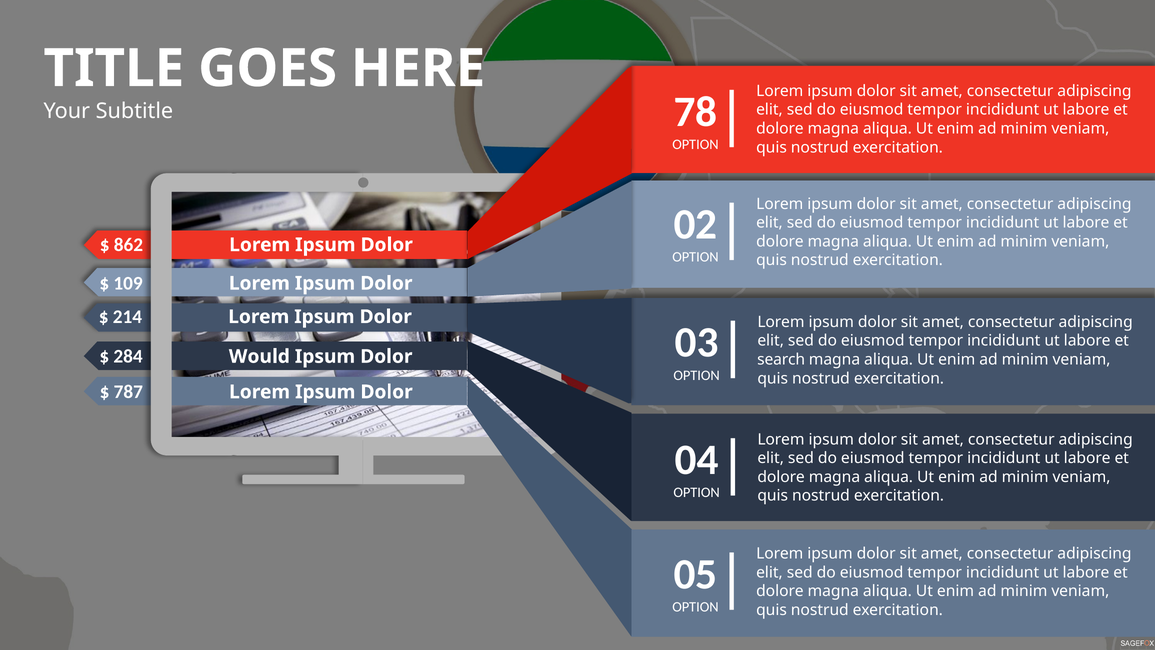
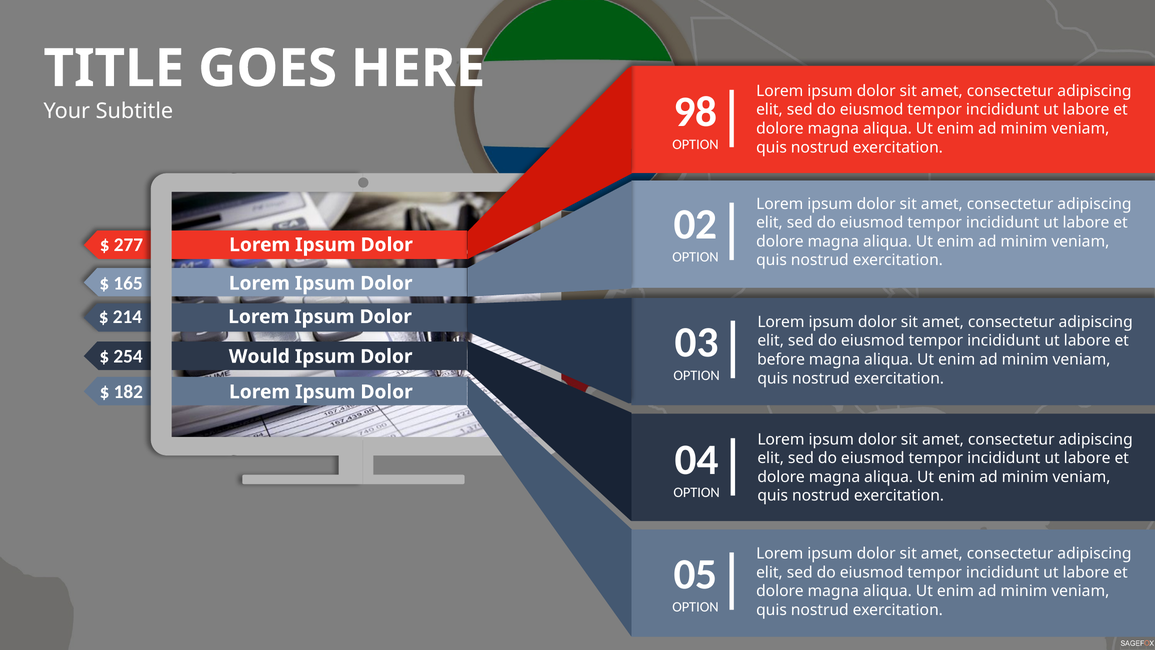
78: 78 -> 98
862: 862 -> 277
109: 109 -> 165
284: 284 -> 254
search: search -> before
787: 787 -> 182
